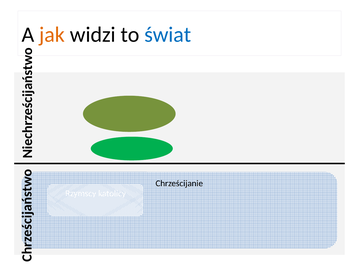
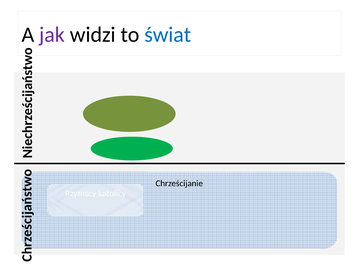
jak colour: orange -> purple
